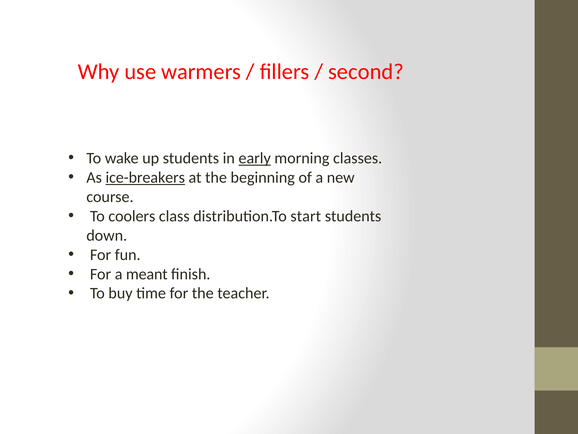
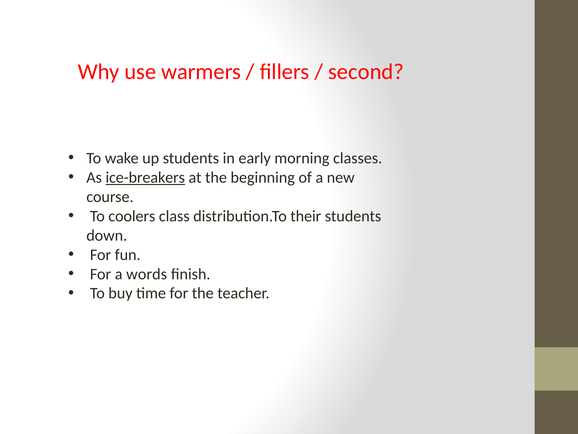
early underline: present -> none
start: start -> their
meant: meant -> words
